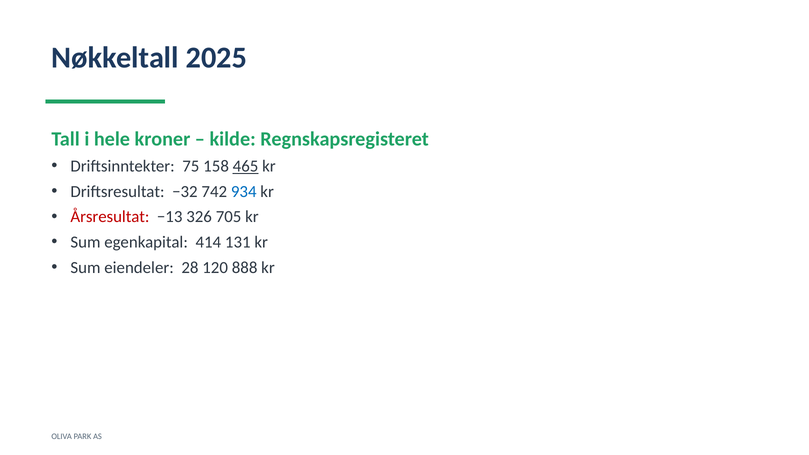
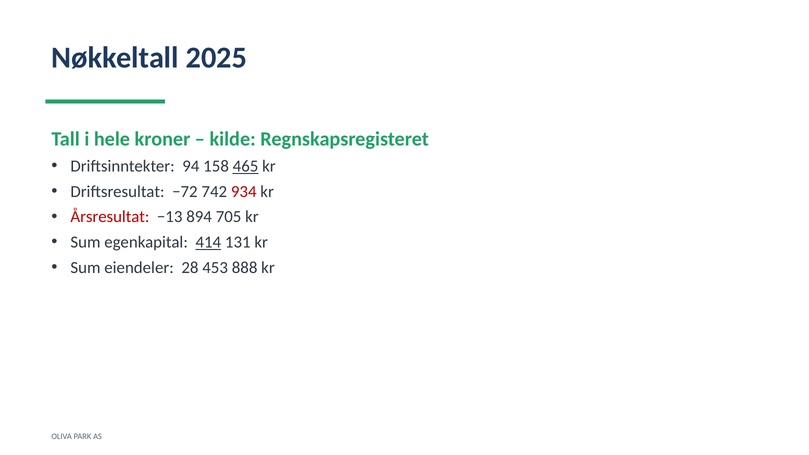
75: 75 -> 94
−32: −32 -> −72
934 colour: blue -> red
326: 326 -> 894
414 underline: none -> present
120: 120 -> 453
